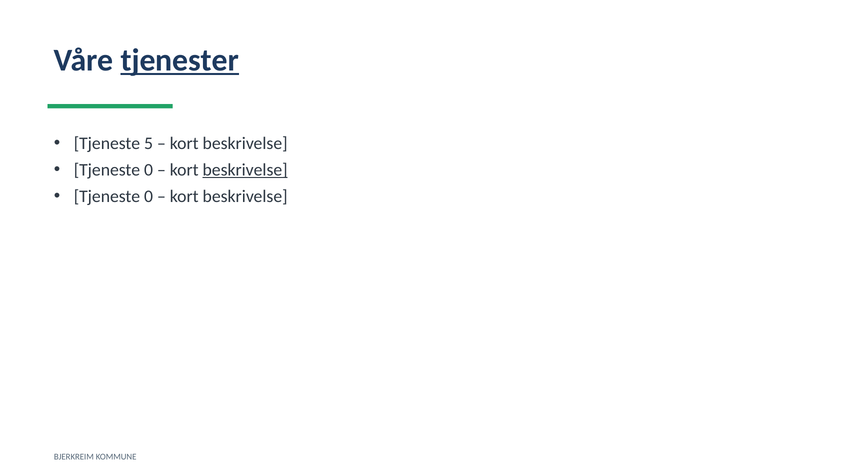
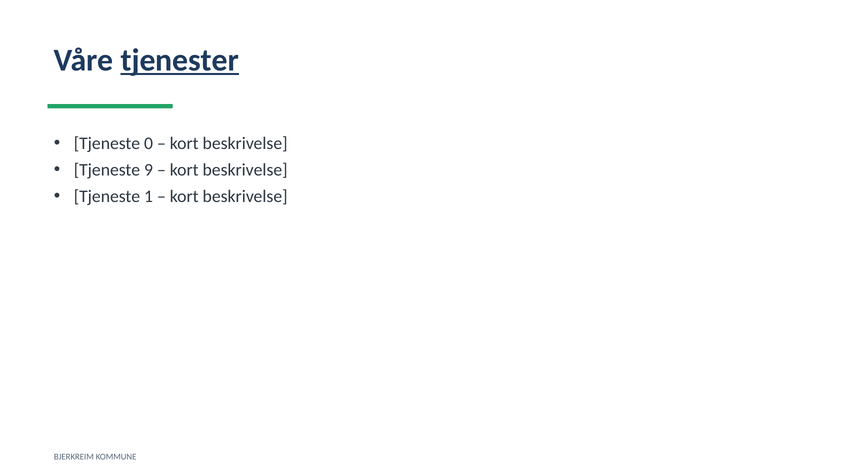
5: 5 -> 0
0 at (148, 170): 0 -> 9
beskrivelse at (245, 170) underline: present -> none
0 at (148, 196): 0 -> 1
